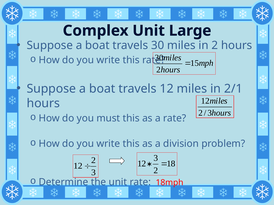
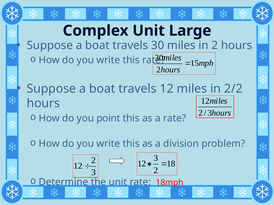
2/1: 2/1 -> 2/2
must: must -> point
